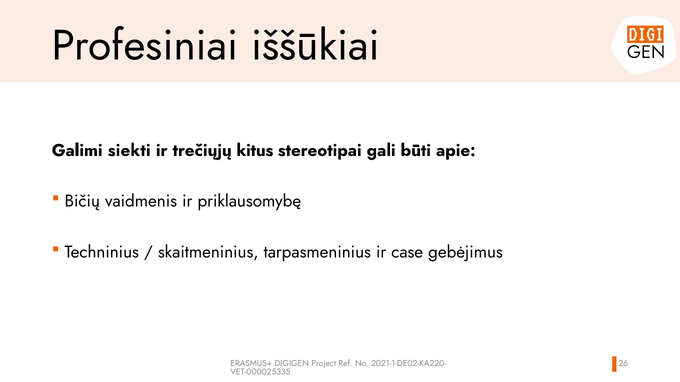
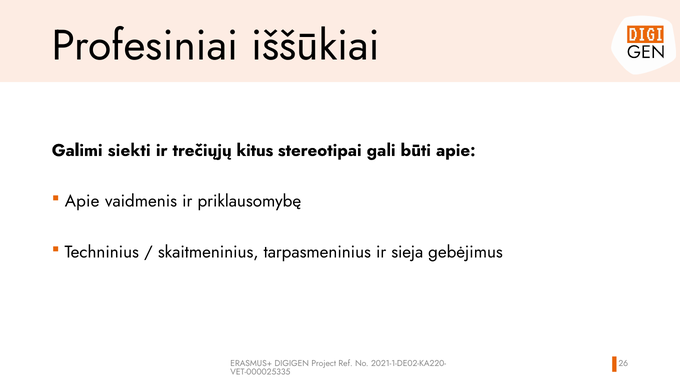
Bičių at (82, 202): Bičių -> Apie
case: case -> sieja
